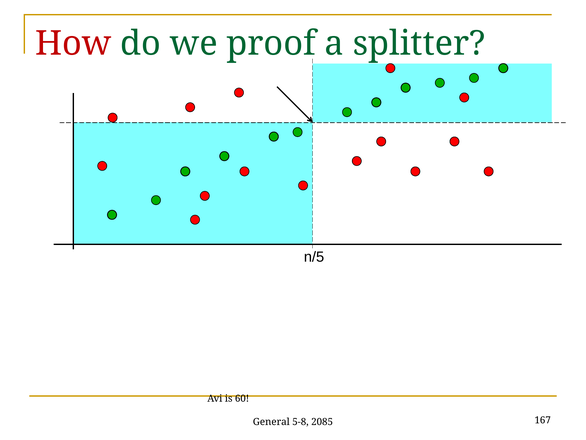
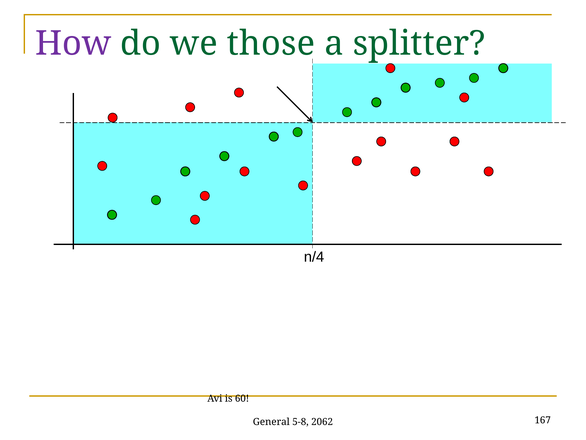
How colour: red -> purple
proof: proof -> those
n/5: n/5 -> n/4
2085: 2085 -> 2062
